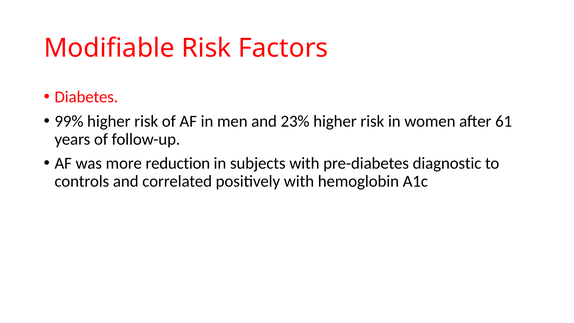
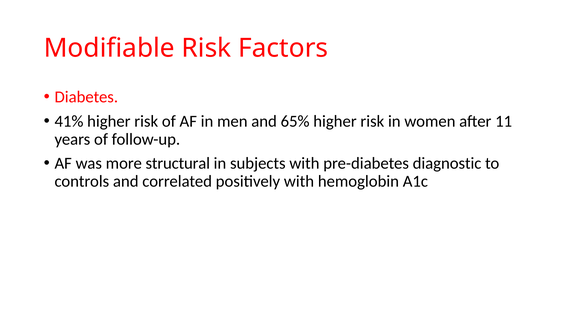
99%: 99% -> 41%
23%: 23% -> 65%
61: 61 -> 11
reduction: reduction -> structural
